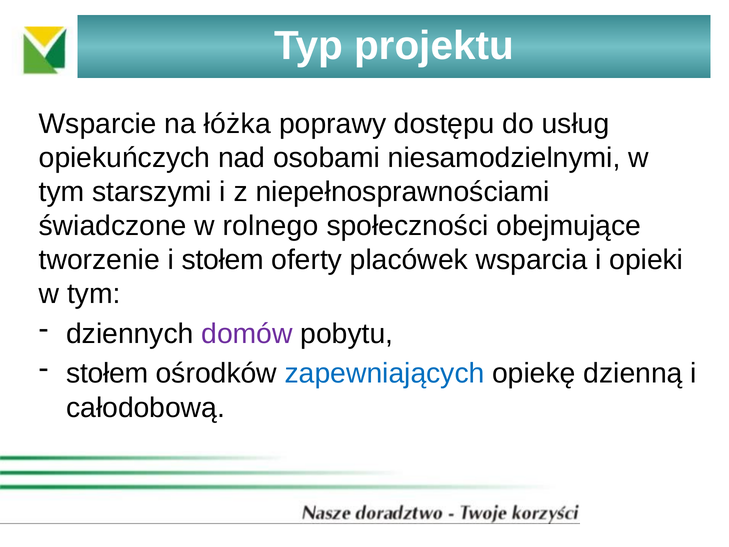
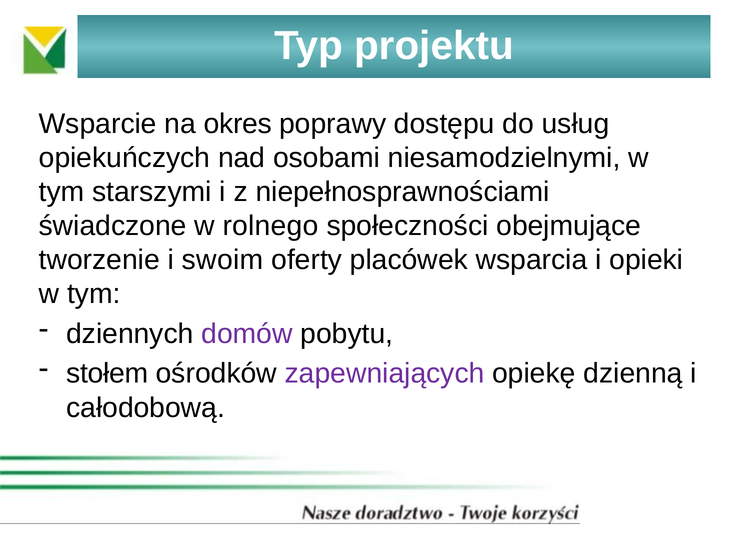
łóżka: łóżka -> okres
i stołem: stołem -> swoim
zapewniających colour: blue -> purple
